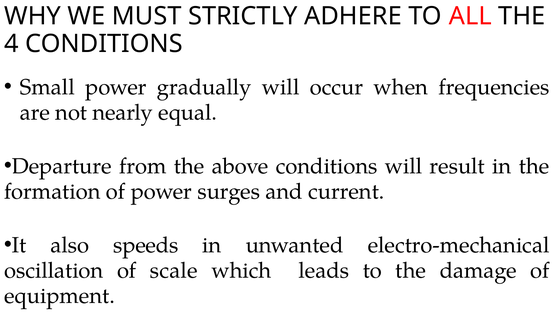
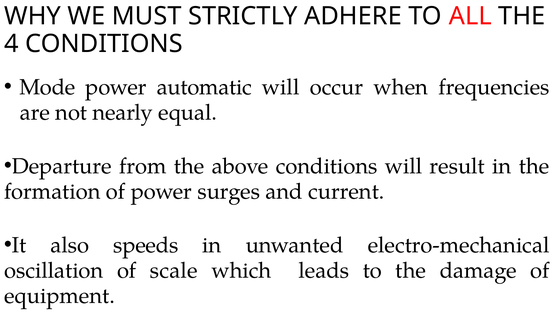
Small: Small -> Mode
gradually: gradually -> automatic
